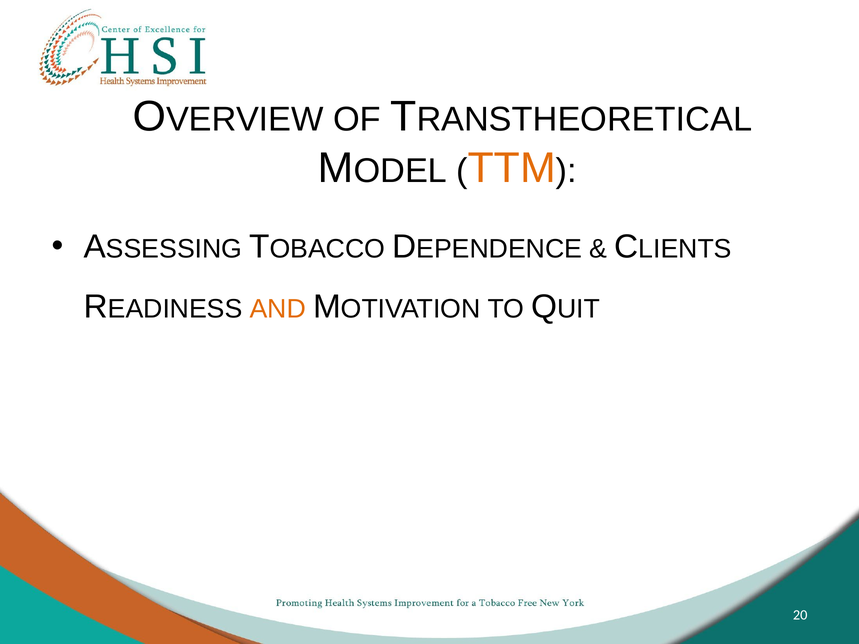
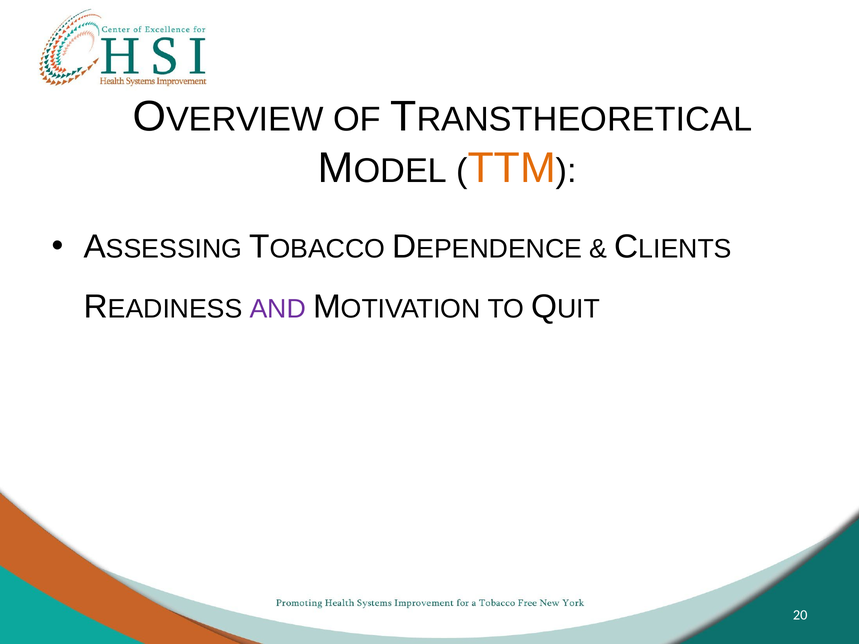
AND colour: orange -> purple
